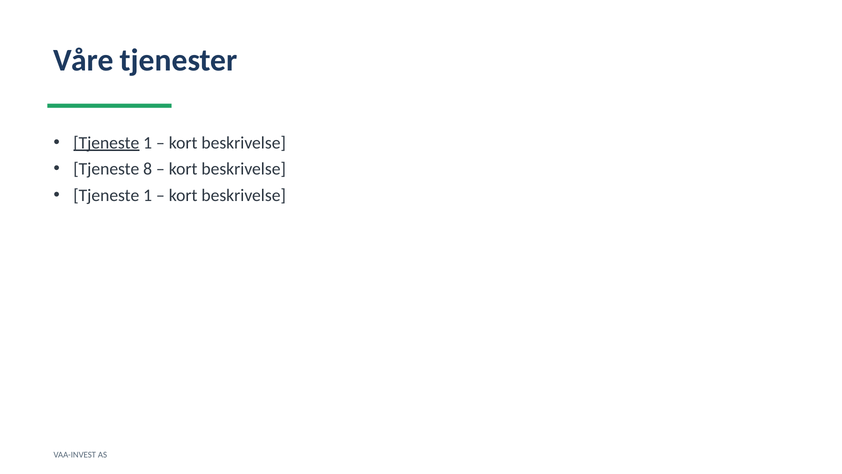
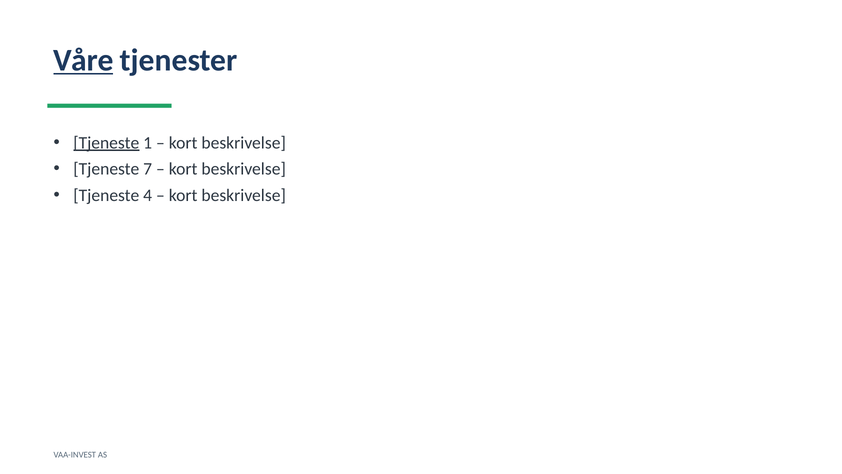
Våre underline: none -> present
8: 8 -> 7
1 at (148, 195): 1 -> 4
